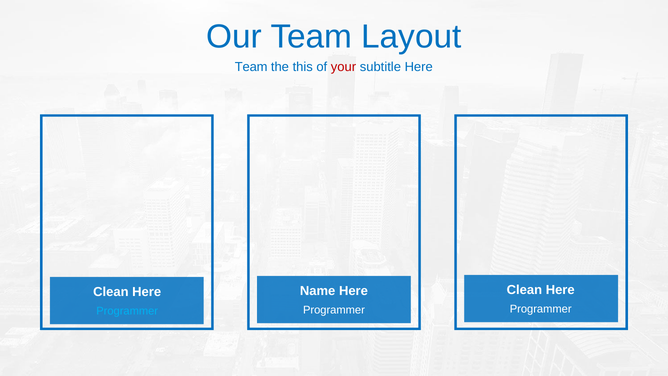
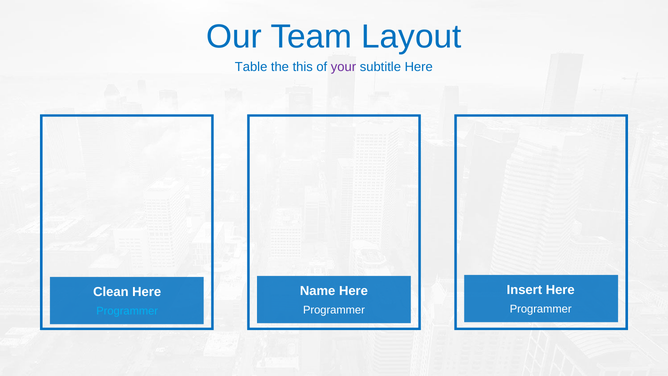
Team at (251, 67): Team -> Table
your colour: red -> purple
Clean at (524, 290): Clean -> Insert
